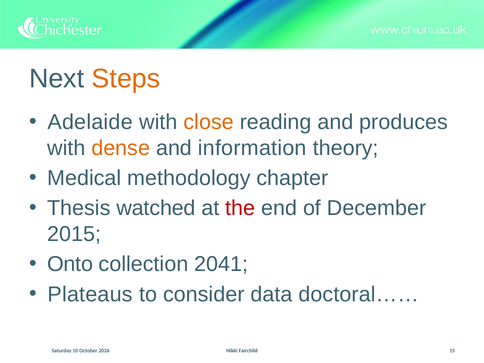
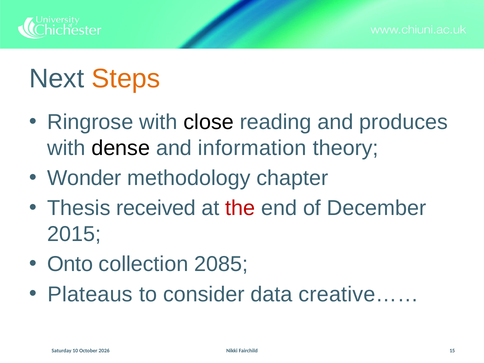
Adelaide: Adelaide -> Ringrose
close colour: orange -> black
dense colour: orange -> black
Medical: Medical -> Wonder
watched: watched -> received
2041: 2041 -> 2085
doctoral……: doctoral…… -> creative……
